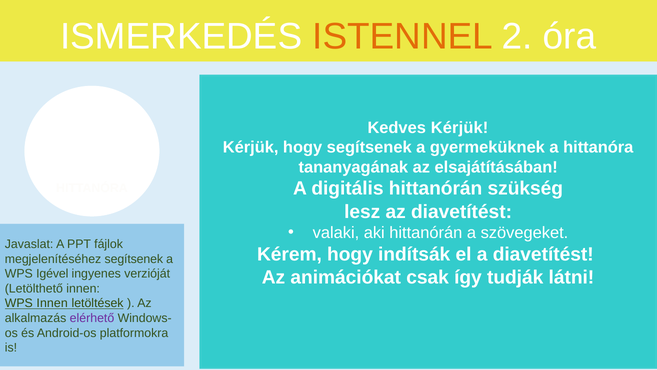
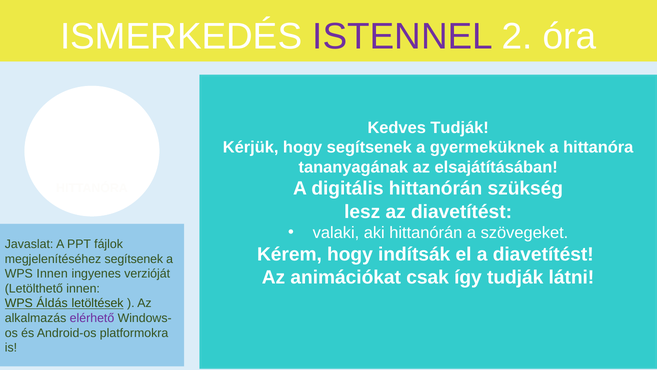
ISTENNEL colour: orange -> purple
Kedves Kérjük: Kérjük -> Tudják
WPS Igével: Igével -> Innen
WPS Innen: Innen -> Áldás
